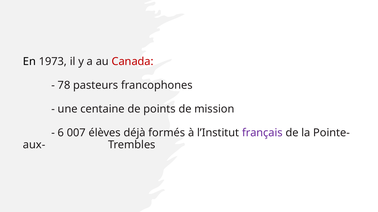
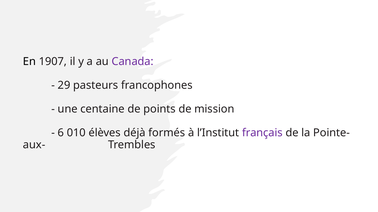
1973: 1973 -> 1907
Canada colour: red -> purple
78: 78 -> 29
007: 007 -> 010
